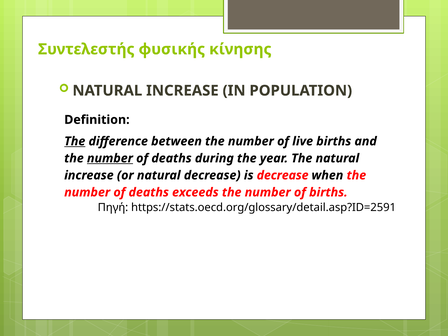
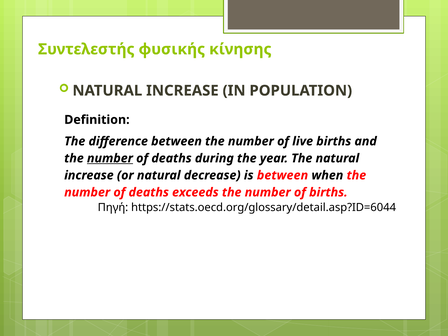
The at (75, 141) underline: present -> none
is decrease: decrease -> between
https://stats.oecd.org/glossary/detail.asp?ID=2591: https://stats.oecd.org/glossary/detail.asp?ID=2591 -> https://stats.oecd.org/glossary/detail.asp?ID=6044
